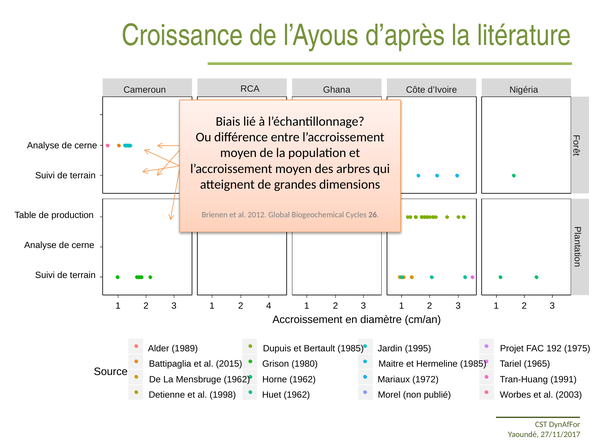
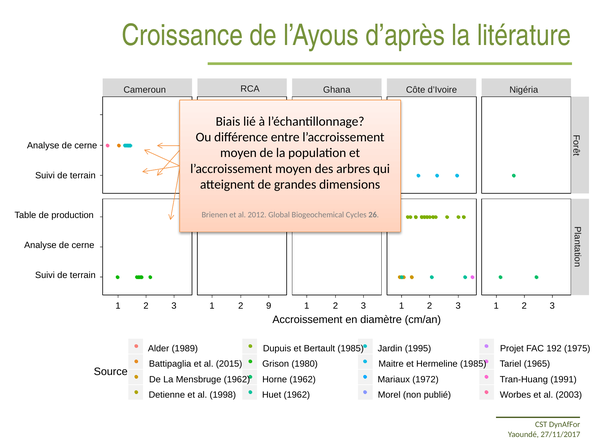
4: 4 -> 9
